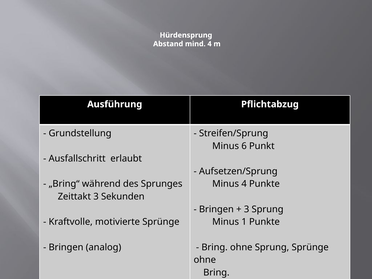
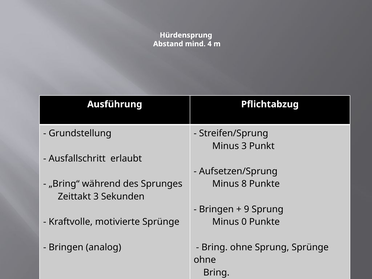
Minus 6: 6 -> 3
Minus 4: 4 -> 8
3 at (247, 209): 3 -> 9
1: 1 -> 0
